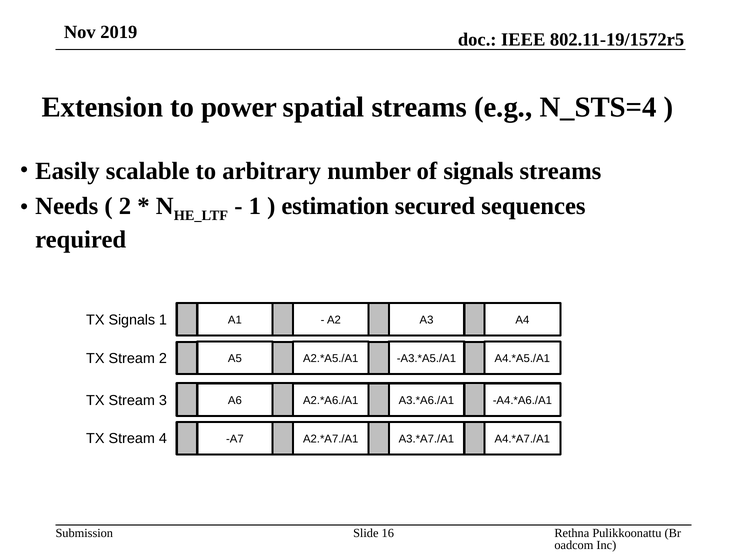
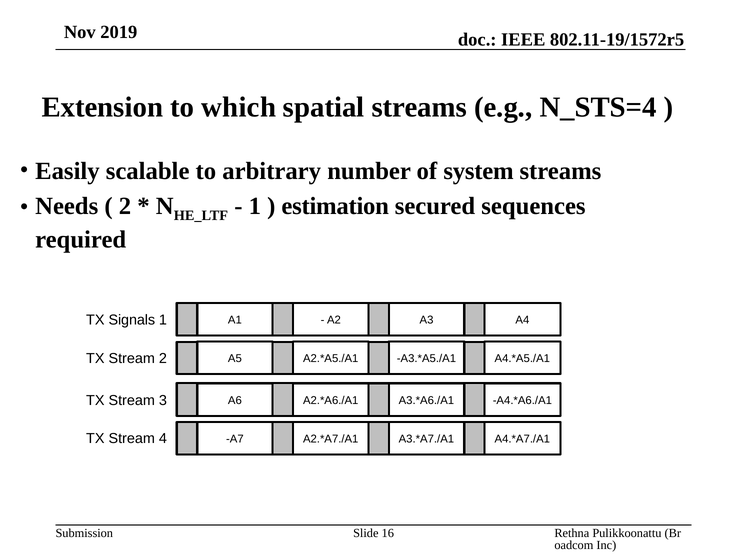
power: power -> which
of signals: signals -> system
